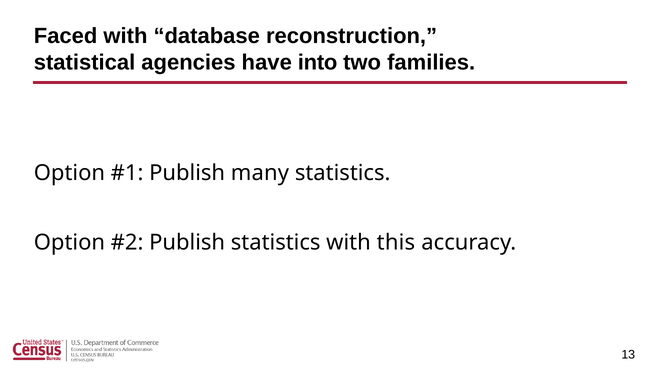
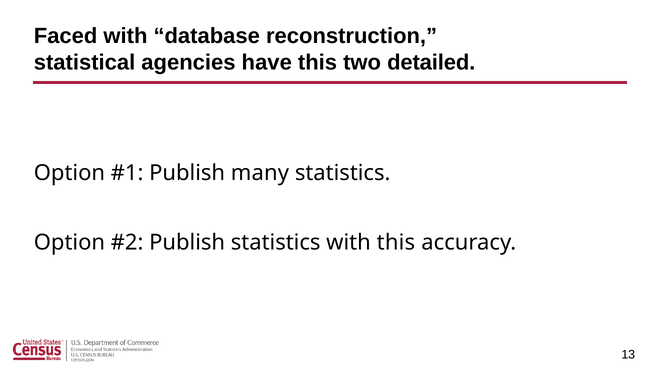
have into: into -> this
families: families -> detailed
